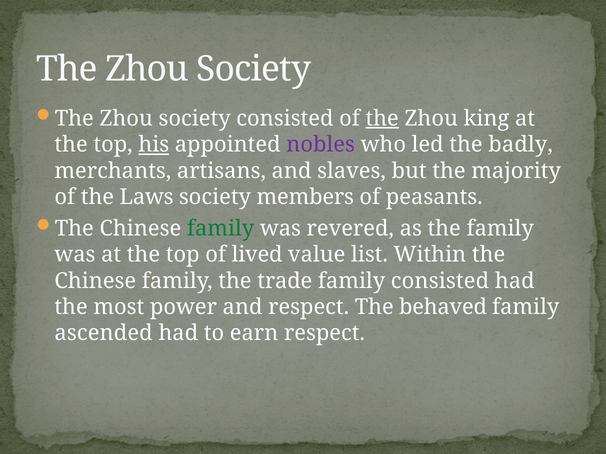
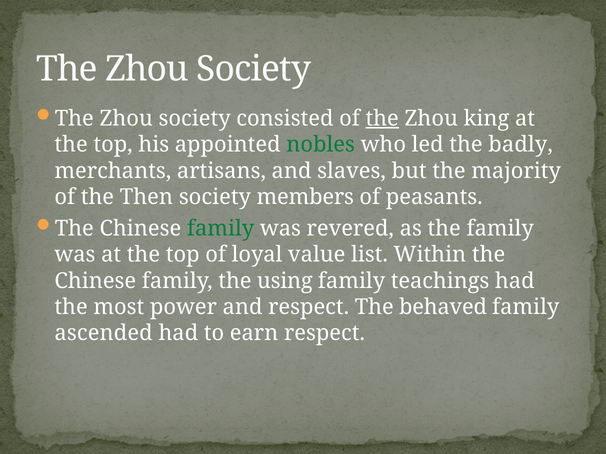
his underline: present -> none
nobles colour: purple -> green
Laws: Laws -> Then
lived: lived -> loyal
trade: trade -> using
family consisted: consisted -> teachings
